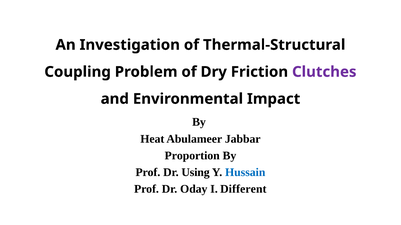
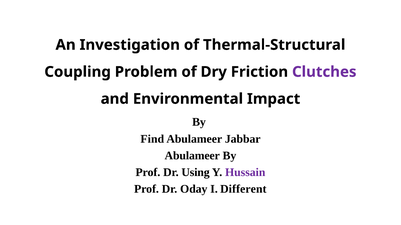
Heat: Heat -> Find
Proportion at (192, 156): Proportion -> Abulameer
Hussain colour: blue -> purple
